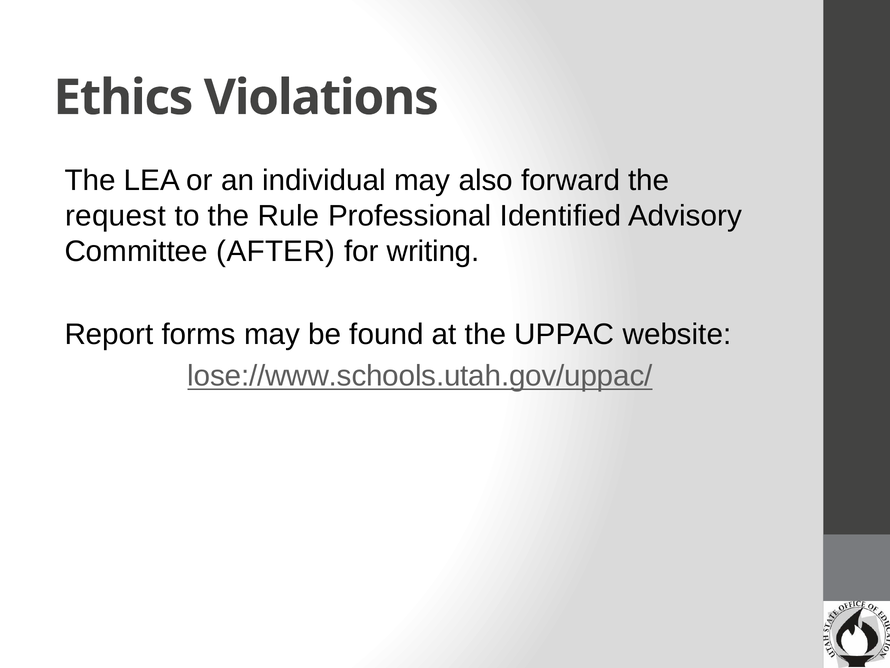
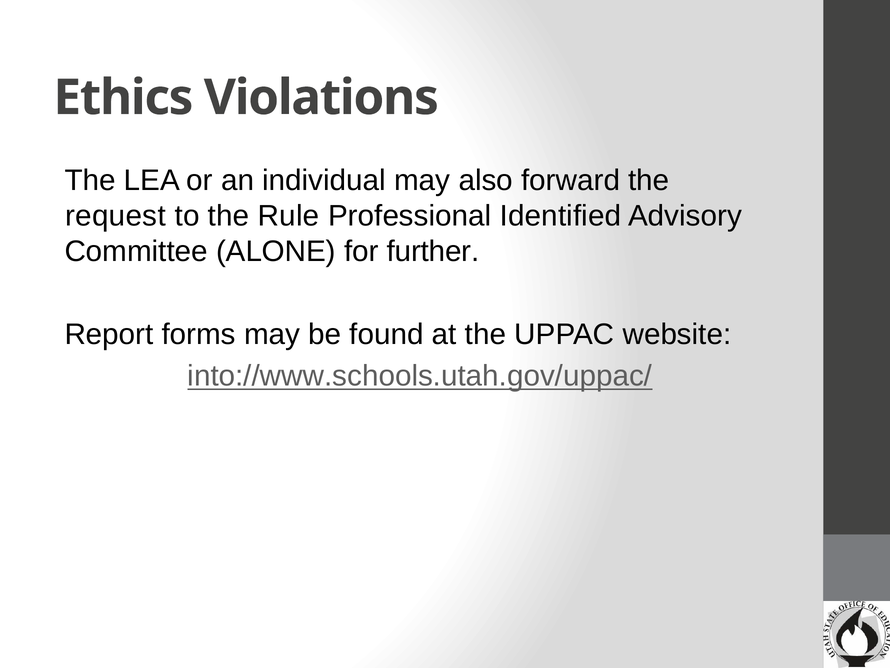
AFTER: AFTER -> ALONE
writing: writing -> further
lose://www.schools.utah.gov/uppac/: lose://www.schools.utah.gov/uppac/ -> into://www.schools.utah.gov/uppac/
